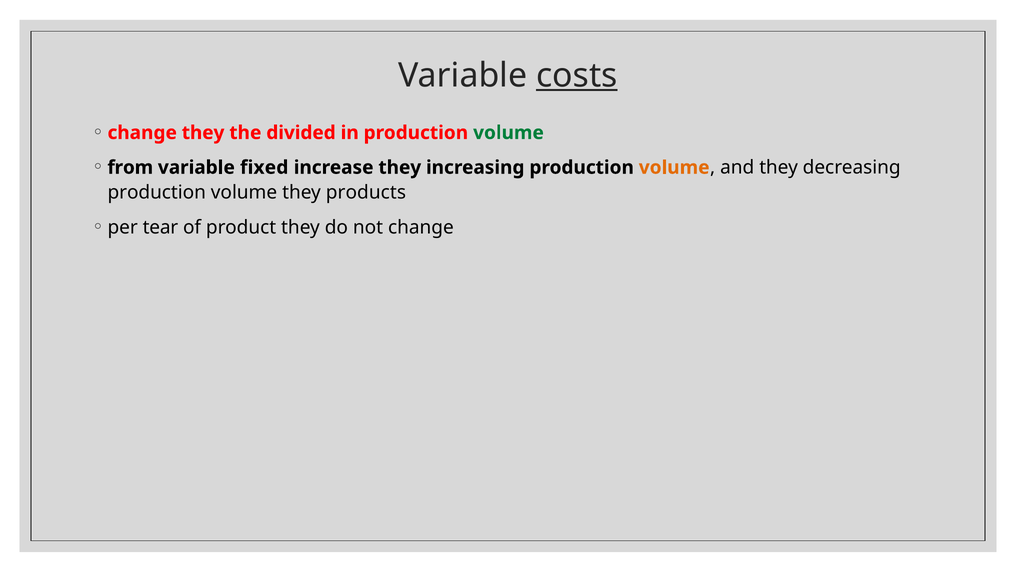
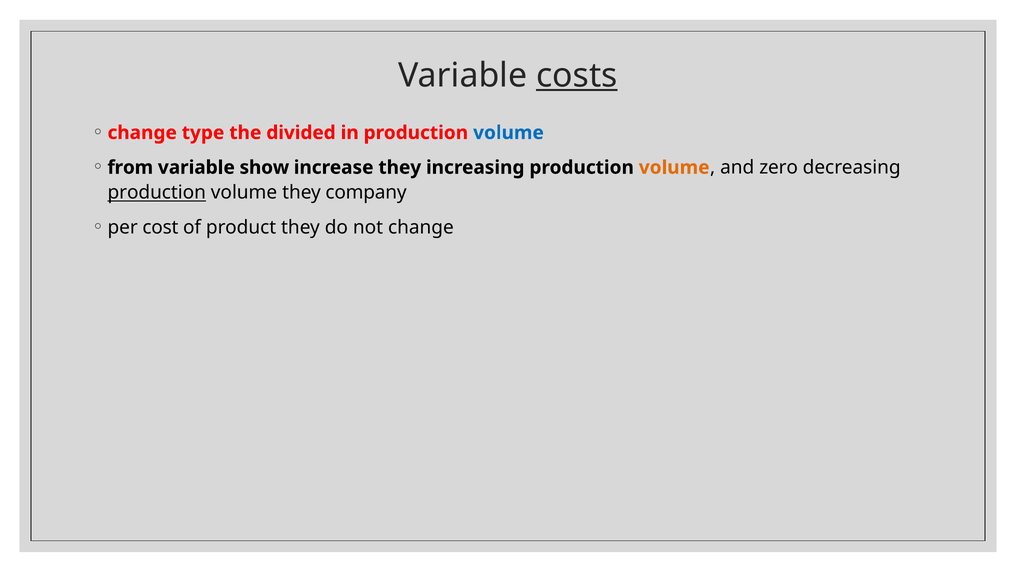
change they: they -> type
volume at (508, 133) colour: green -> blue
fixed: fixed -> show
and they: they -> zero
production at (157, 192) underline: none -> present
products: products -> company
tear: tear -> cost
